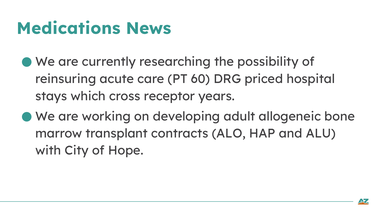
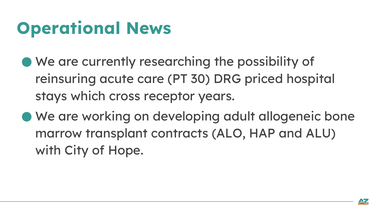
Medications: Medications -> Operational
60: 60 -> 30
